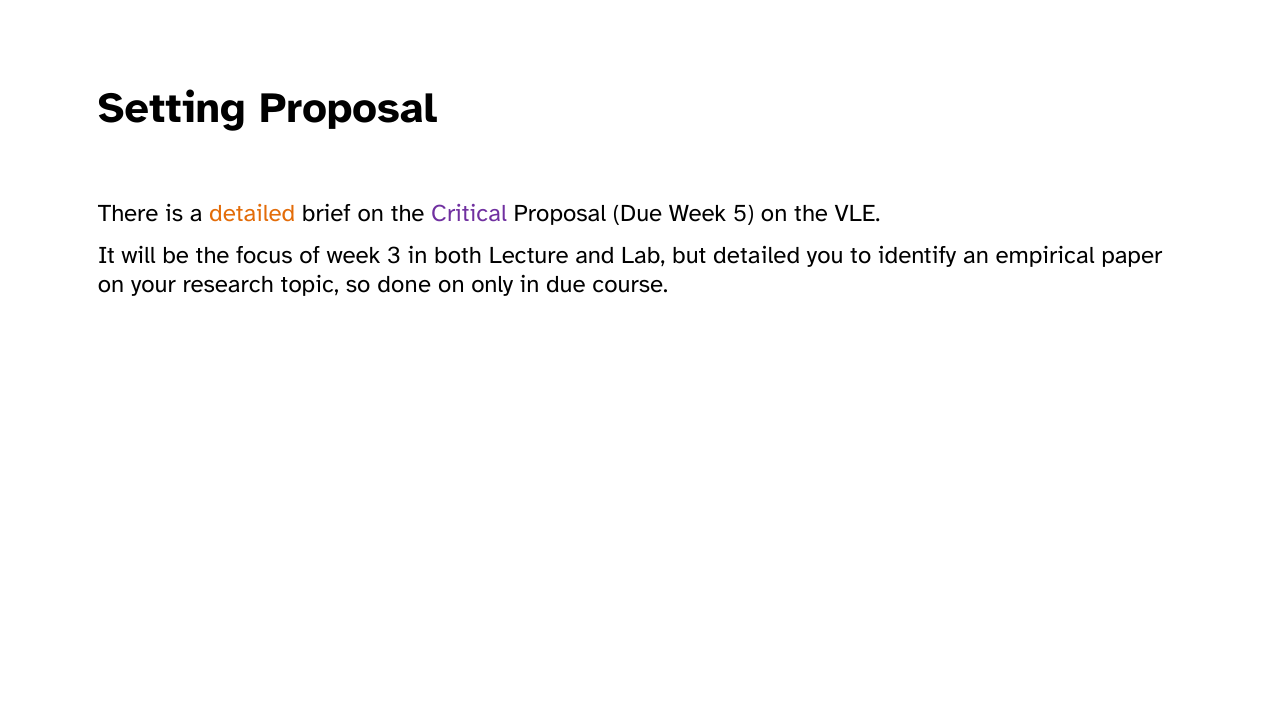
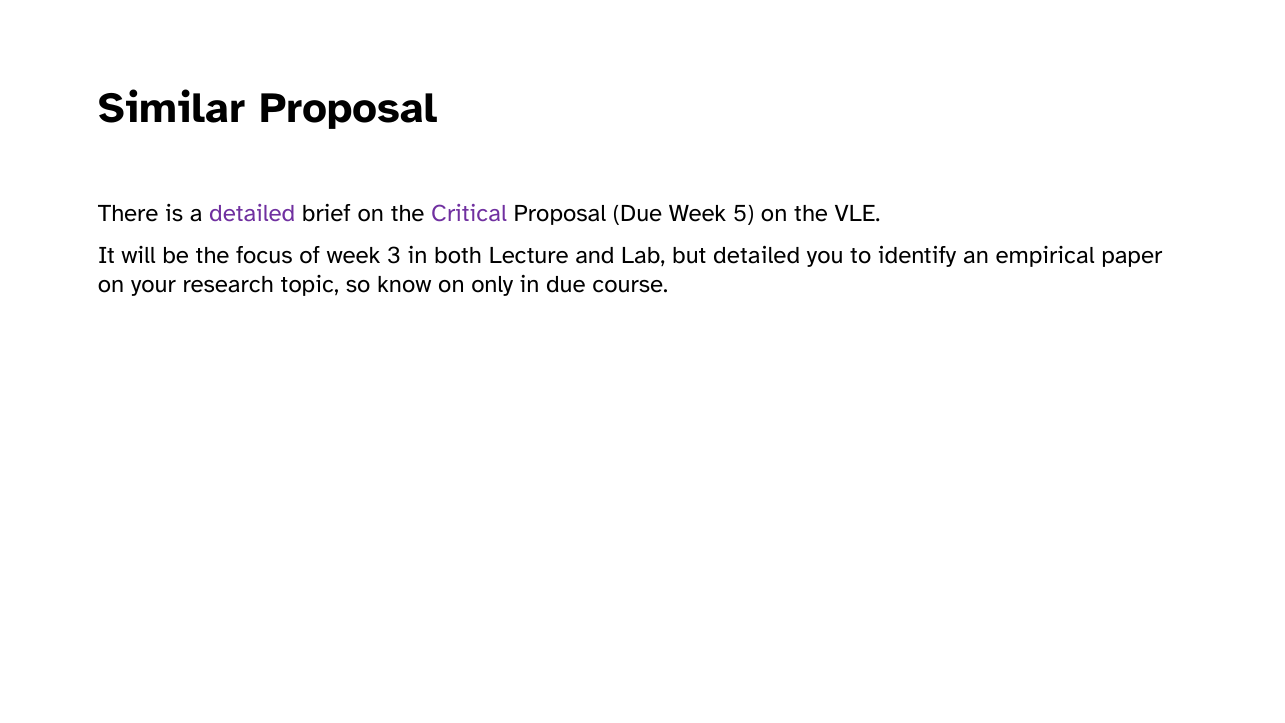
Setting: Setting -> Similar
detailed at (252, 213) colour: orange -> purple
done: done -> know
